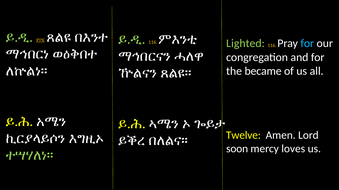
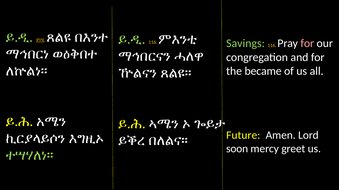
Lighted: Lighted -> Savings
for at (307, 43) colour: light blue -> pink
Twelve: Twelve -> Future
loves: loves -> greet
